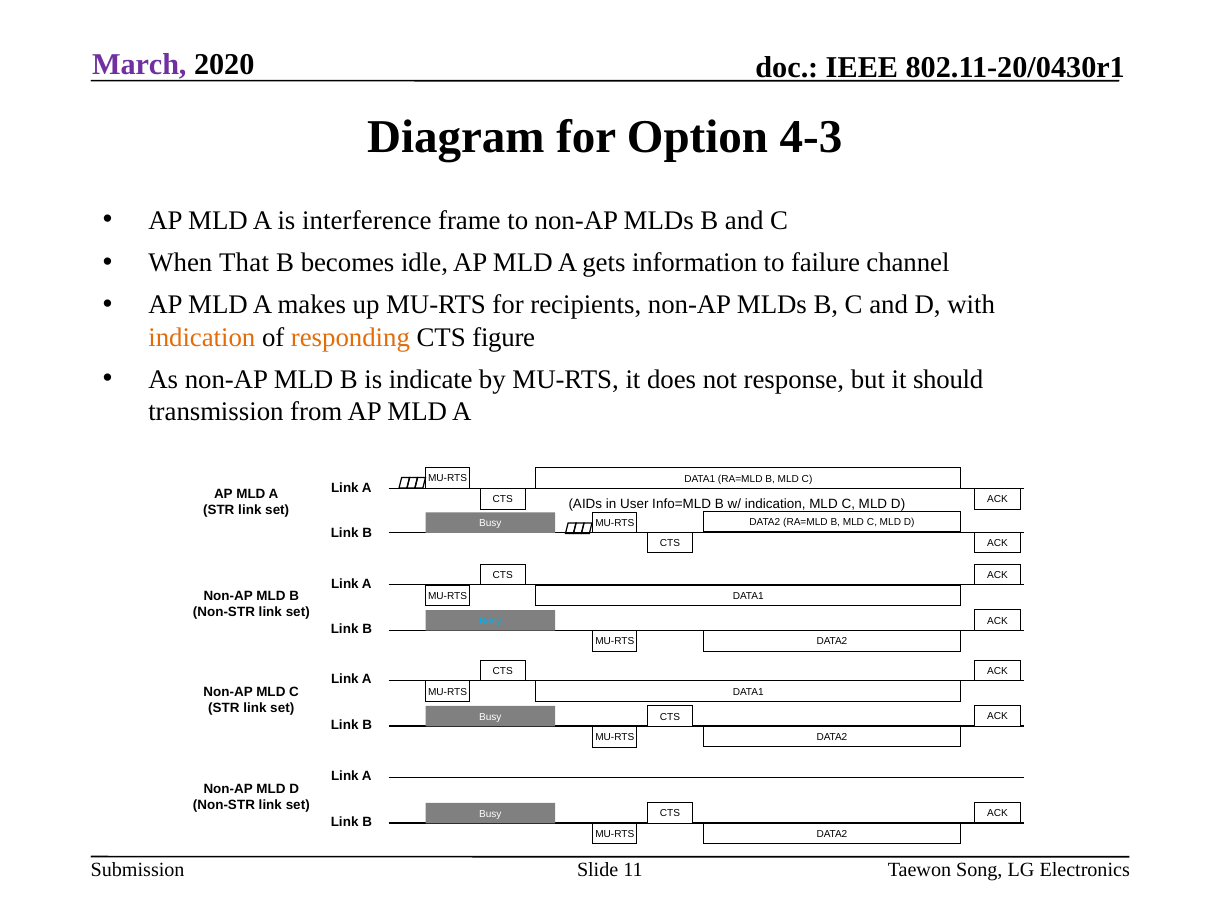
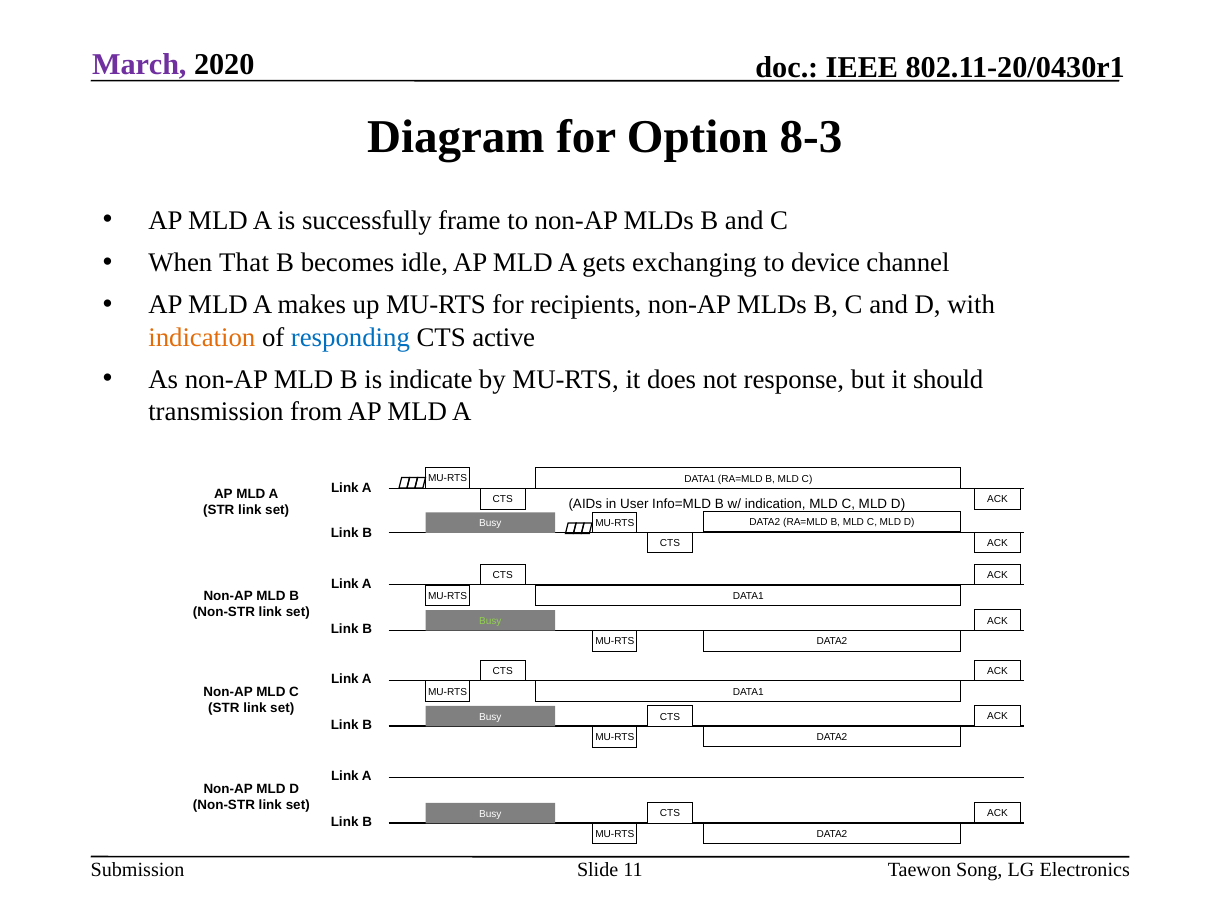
4-3: 4-3 -> 8-3
interference: interference -> successfully
information: information -> exchanging
failure: failure -> device
responding colour: orange -> blue
figure: figure -> active
Busy at (490, 621) colour: light blue -> light green
